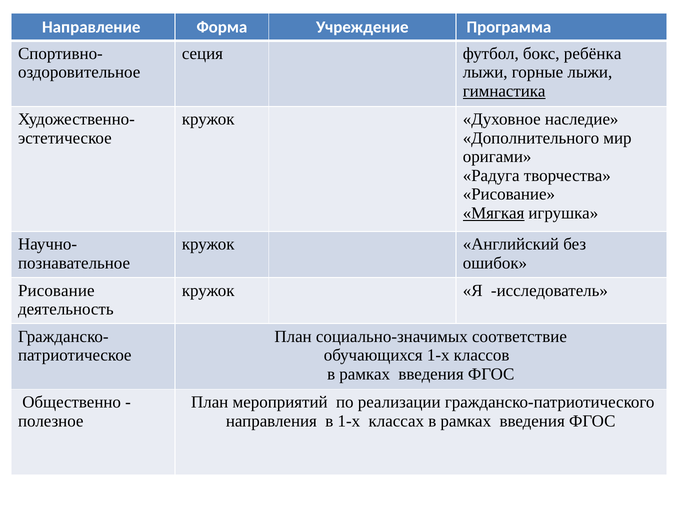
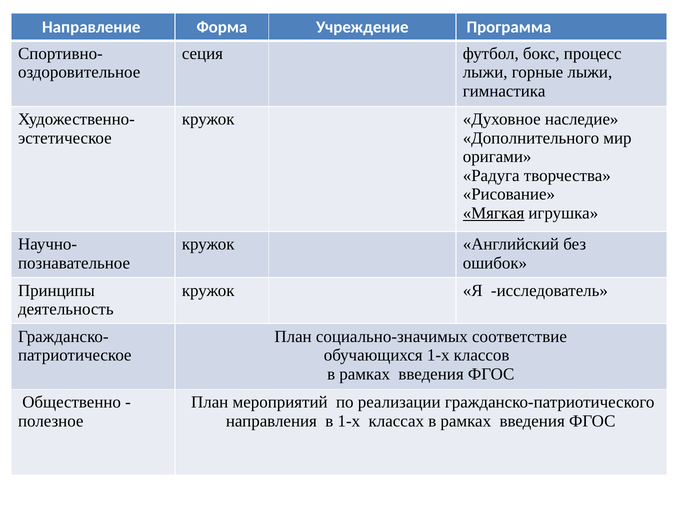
ребёнка: ребёнка -> процесс
гимнастика underline: present -> none
Рисование at (56, 291): Рисование -> Принципы
